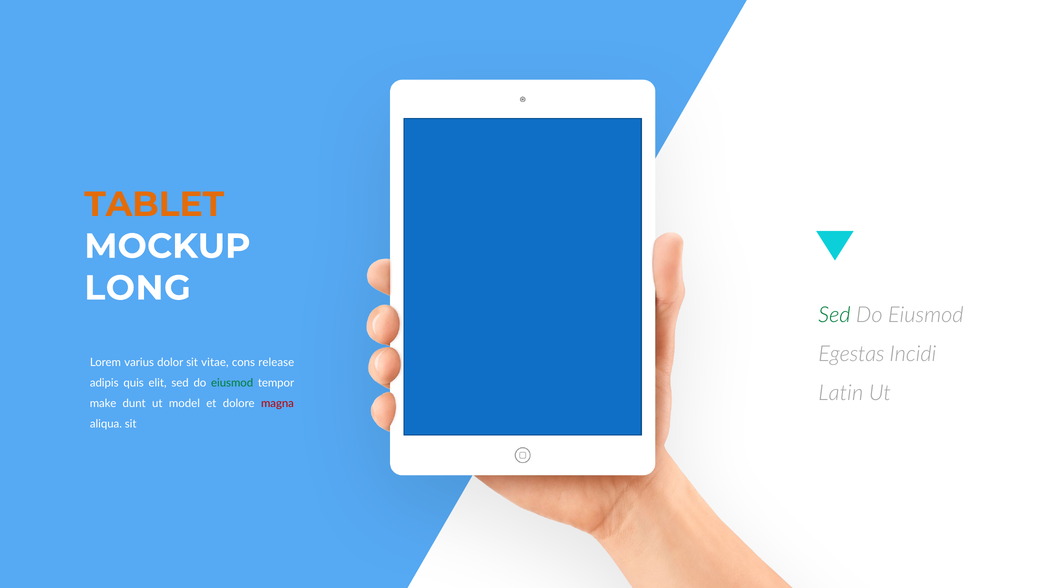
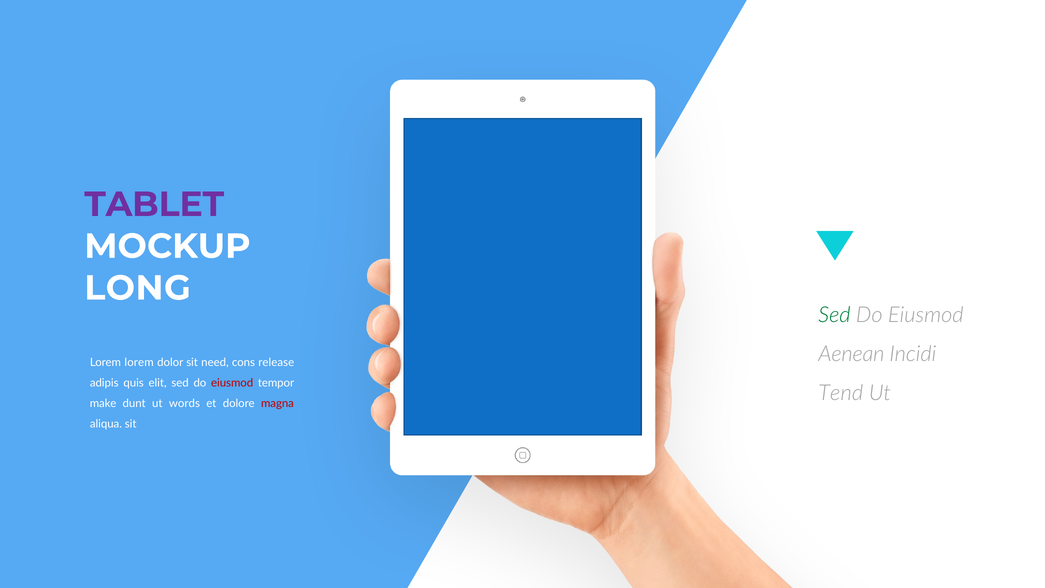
TABLET colour: orange -> purple
Egestas: Egestas -> Aenean
Lorem varius: varius -> lorem
vitae: vitae -> need
eiusmod at (232, 383) colour: green -> red
Latin: Latin -> Tend
model: model -> words
